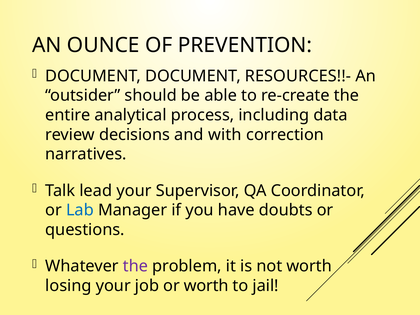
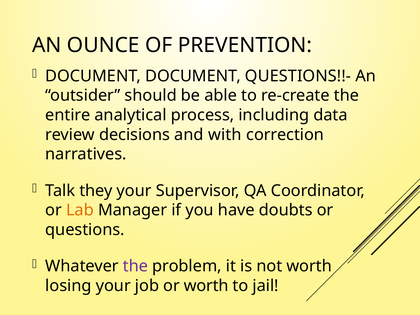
RESOURCES!!-: RESOURCES!!- -> QUESTIONS!!-
lead: lead -> they
Lab colour: blue -> orange
